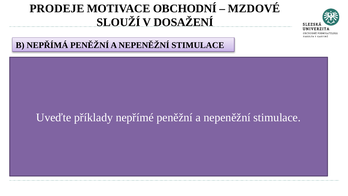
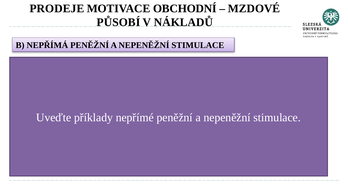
SLOUŽÍ: SLOUŽÍ -> PŮSOBÍ
DOSAŽENÍ: DOSAŽENÍ -> NÁKLADŮ
